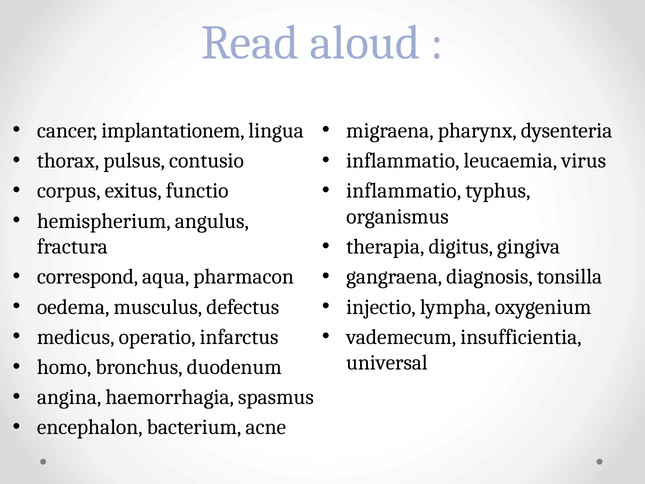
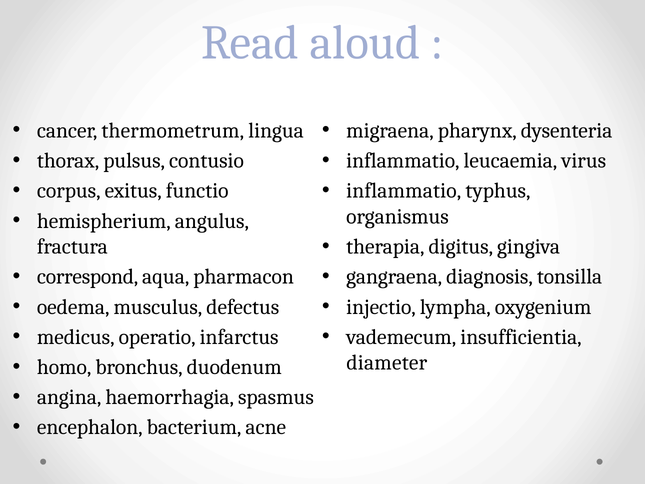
implantationem: implantationem -> thermometrum
universal: universal -> diameter
